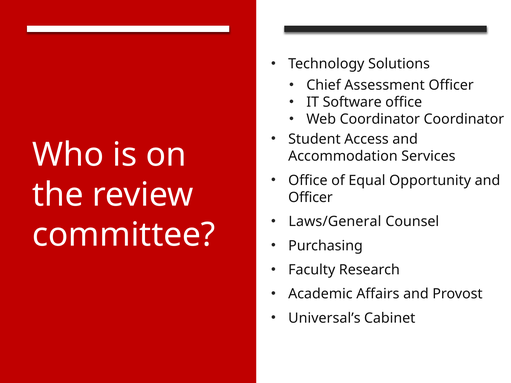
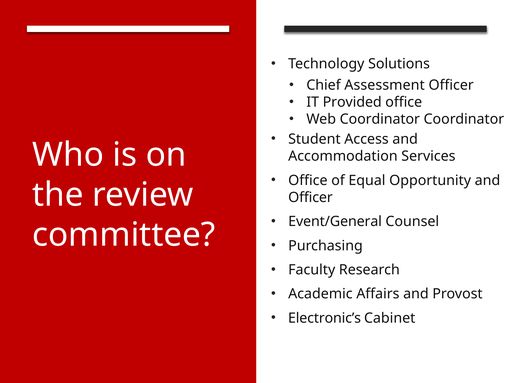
Software: Software -> Provided
Laws/General: Laws/General -> Event/General
Universal’s: Universal’s -> Electronic’s
